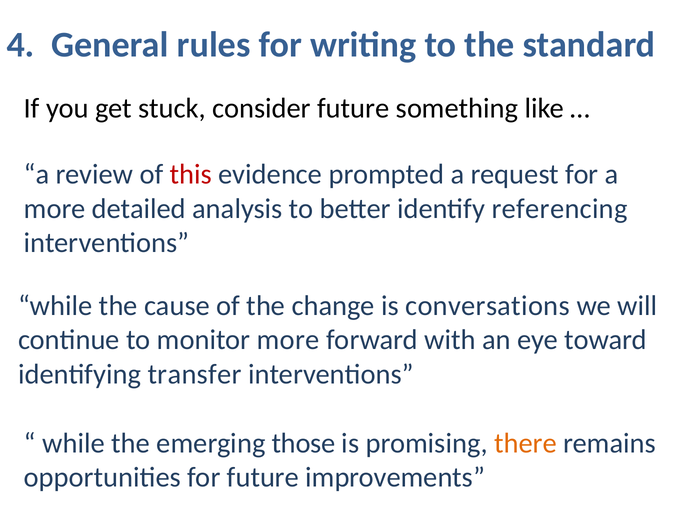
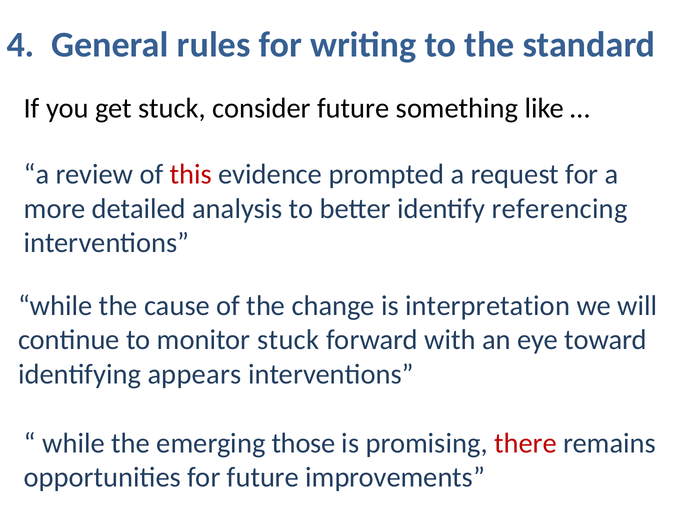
conversations: conversations -> interpretation
monitor more: more -> stuck
transfer: transfer -> appears
there colour: orange -> red
